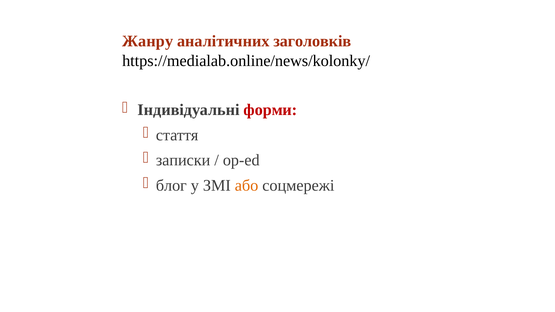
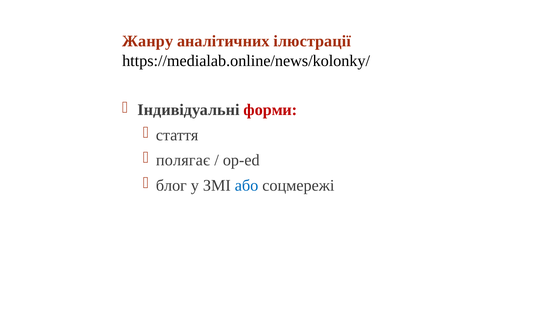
заголовків: заголовків -> ілюстрації
записки: записки -> полягає
або colour: orange -> blue
